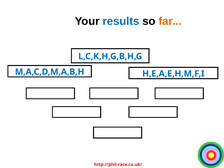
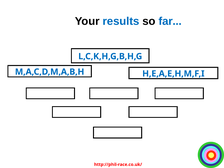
far colour: orange -> blue
